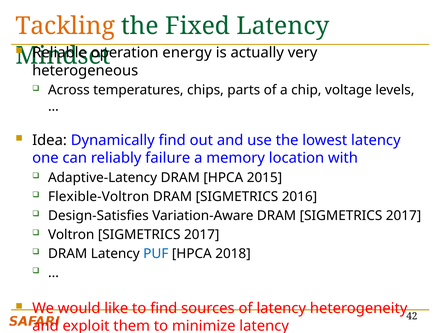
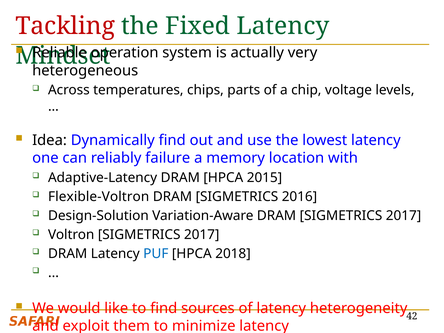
Tackling colour: orange -> red
energy: energy -> system
Design-Satisfies: Design-Satisfies -> Design-Solution
